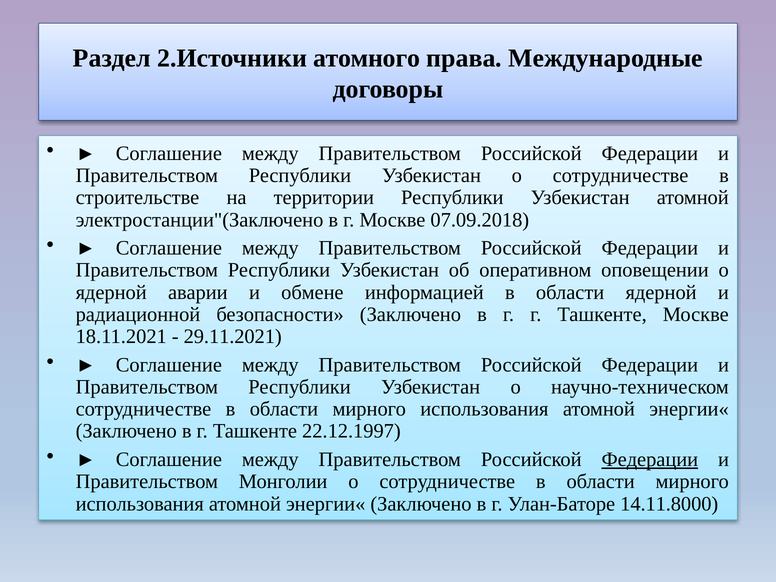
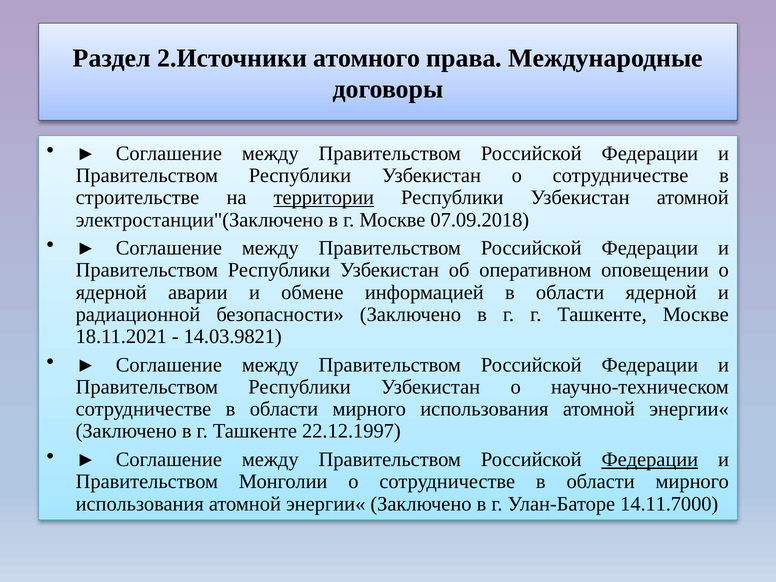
территории underline: none -> present
29.11.2021: 29.11.2021 -> 14.03.9821
14.11.8000: 14.11.8000 -> 14.11.7000
